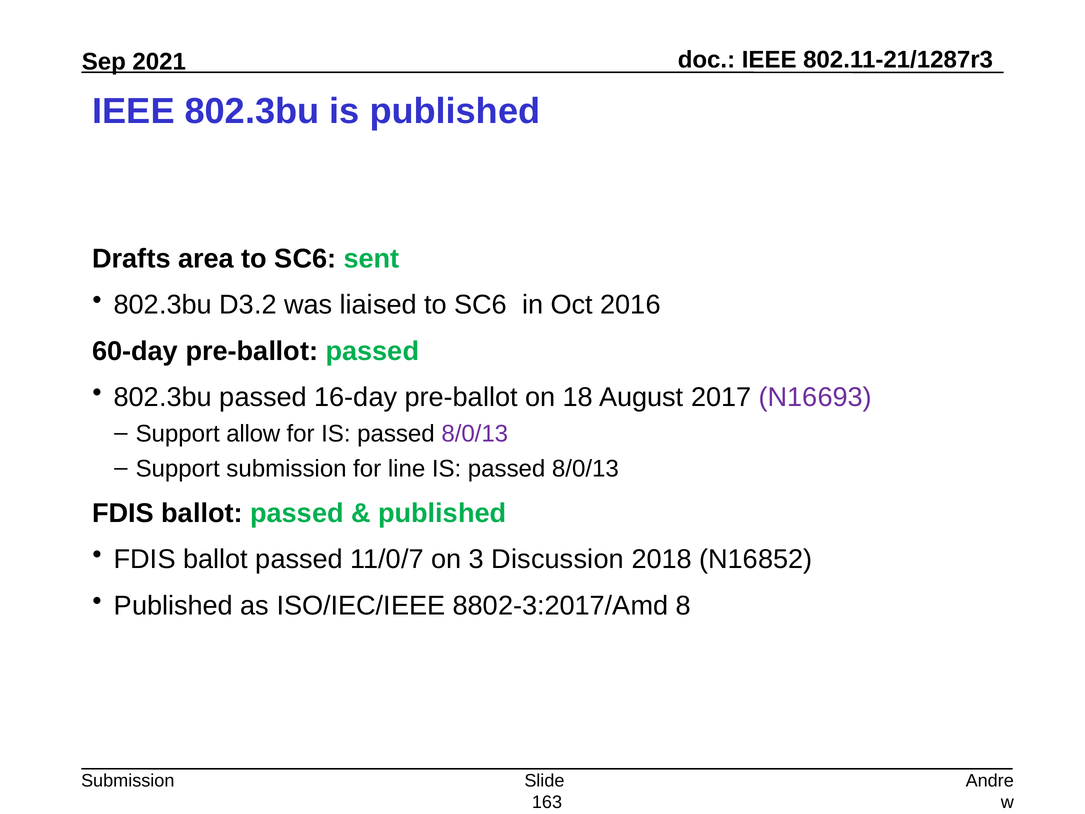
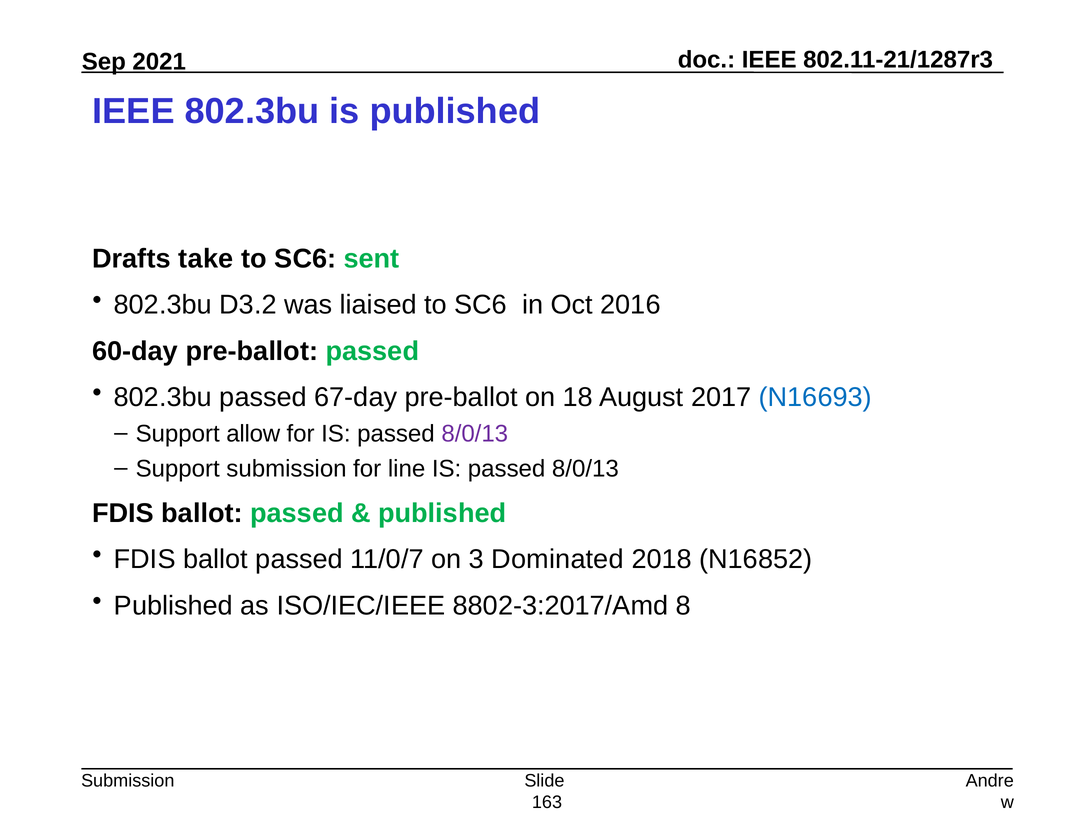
area: area -> take
16-day: 16-day -> 67-day
N16693 colour: purple -> blue
Discussion: Discussion -> Dominated
